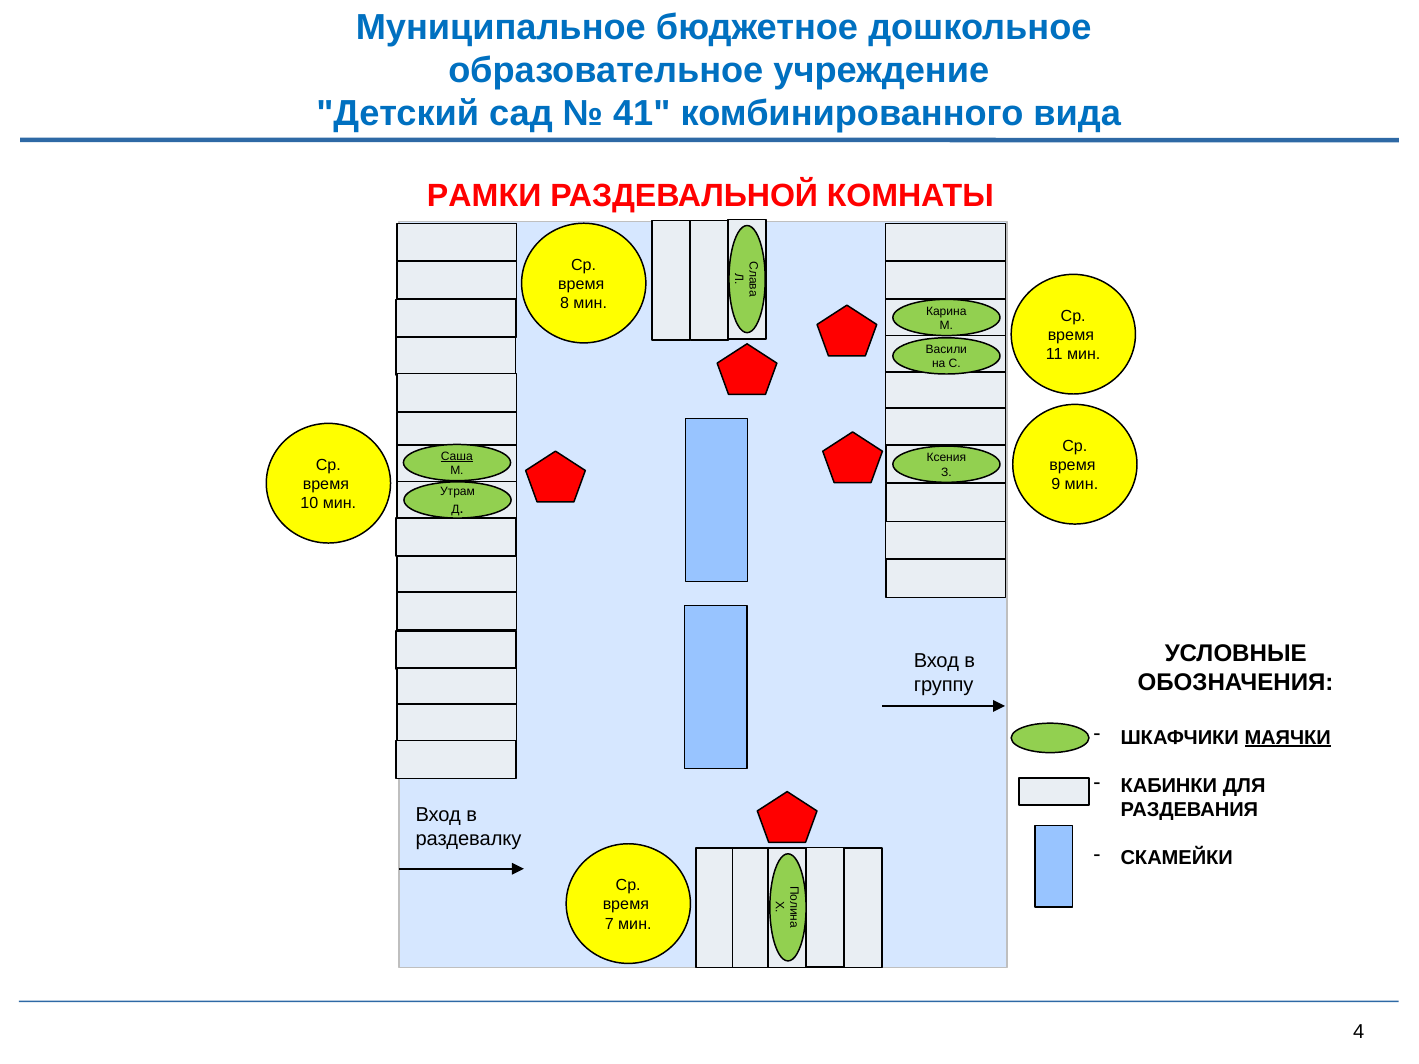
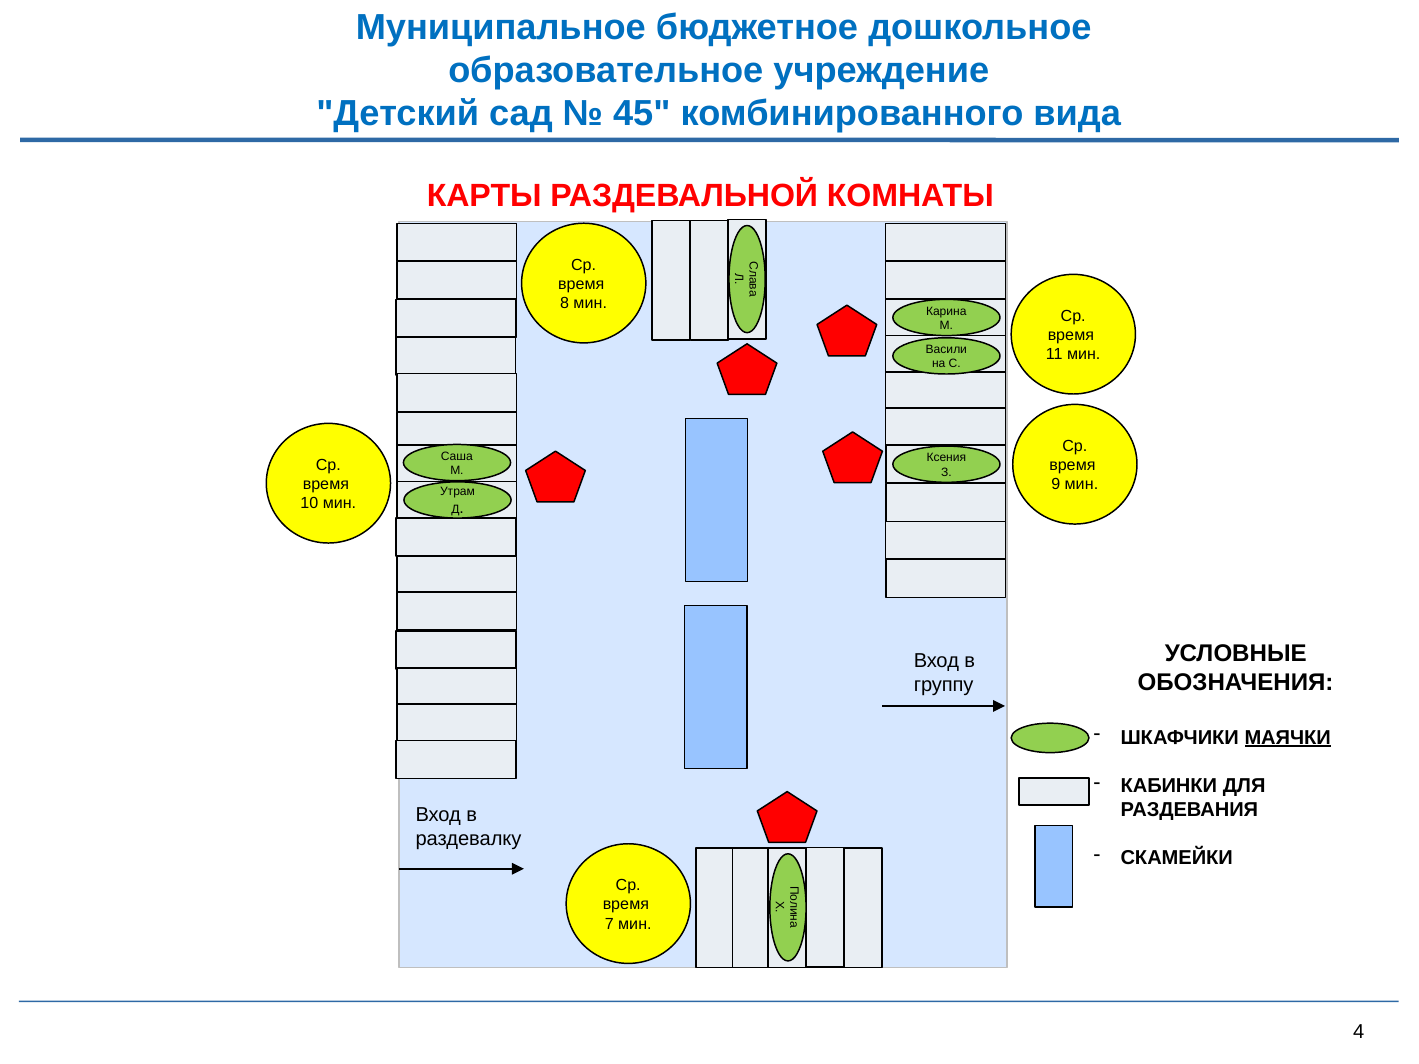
41: 41 -> 45
РАМКИ: РАМКИ -> КАРТЫ
Саша underline: present -> none
